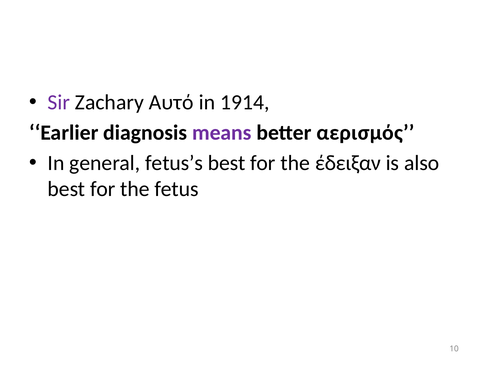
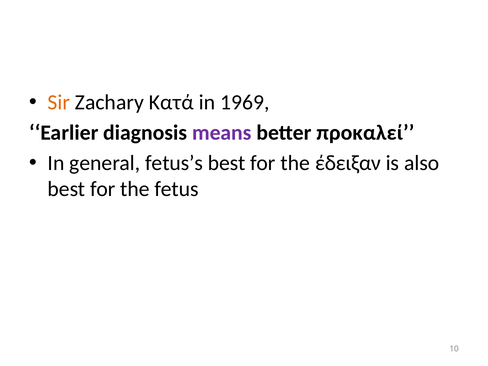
Sir colour: purple -> orange
Αυτό: Αυτό -> Κατά
1914: 1914 -> 1969
αερισμός: αερισμός -> προκαλεί
